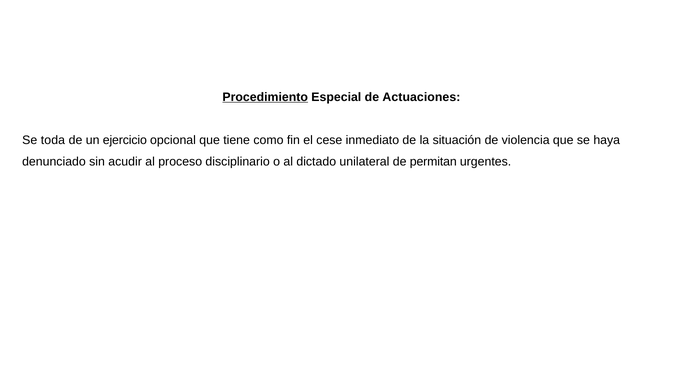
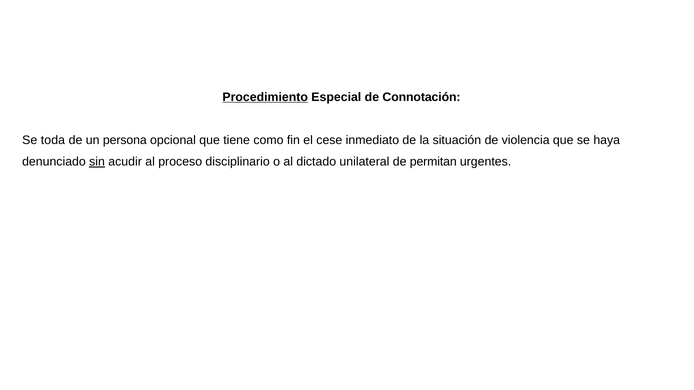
Actuaciones: Actuaciones -> Connotación
ejercicio: ejercicio -> persona
sin underline: none -> present
